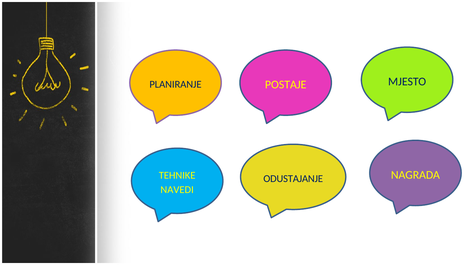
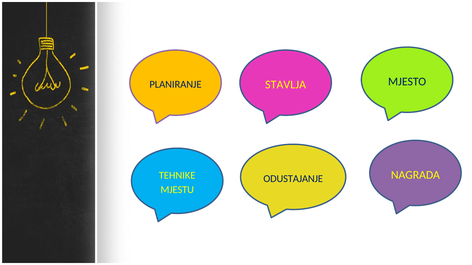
POSTAJE: POSTAJE -> STAVLJA
NAVEDI: NAVEDI -> MJESTU
